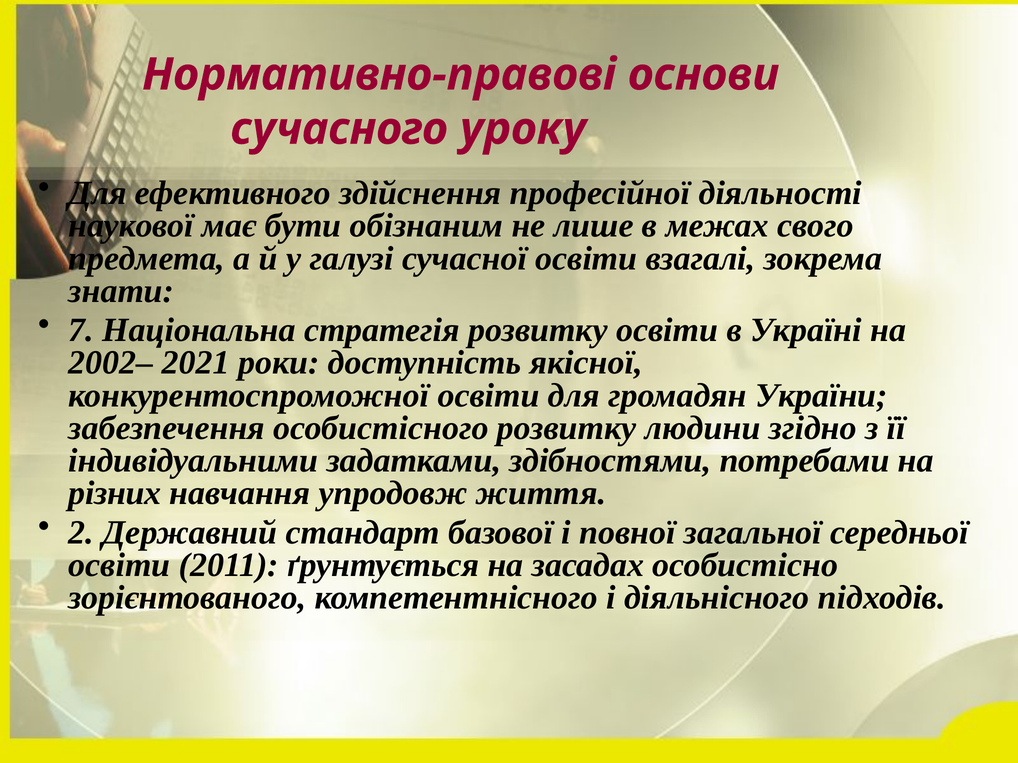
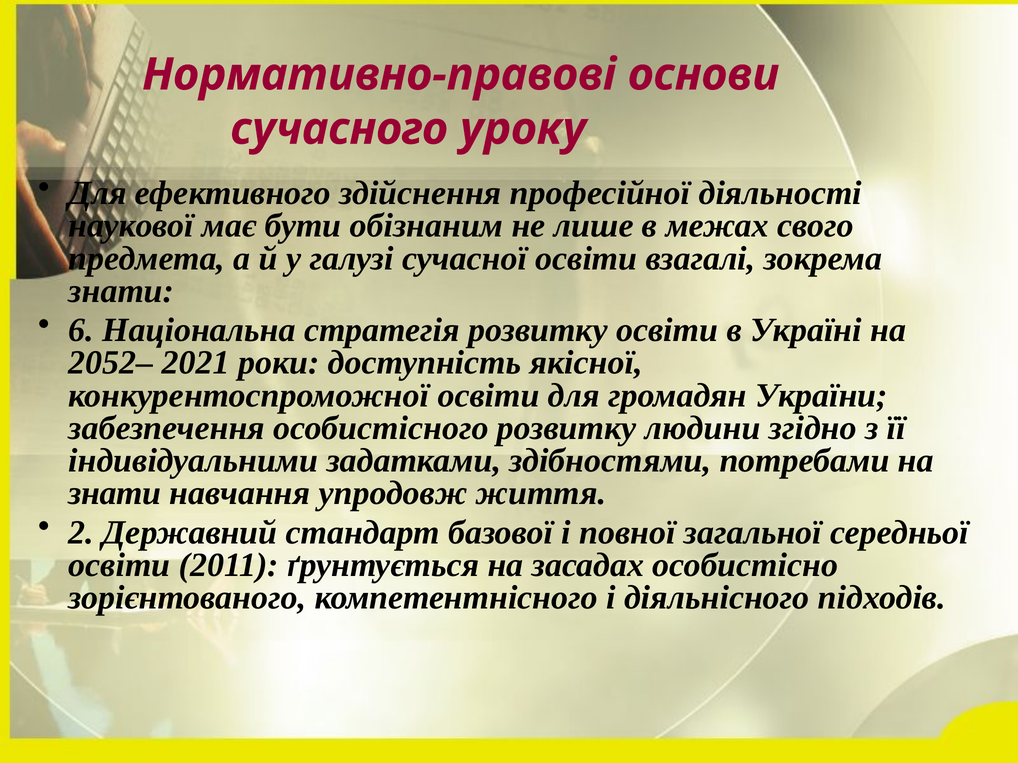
7: 7 -> 6
2002–: 2002– -> 2052–
різних at (115, 493): різних -> знати
